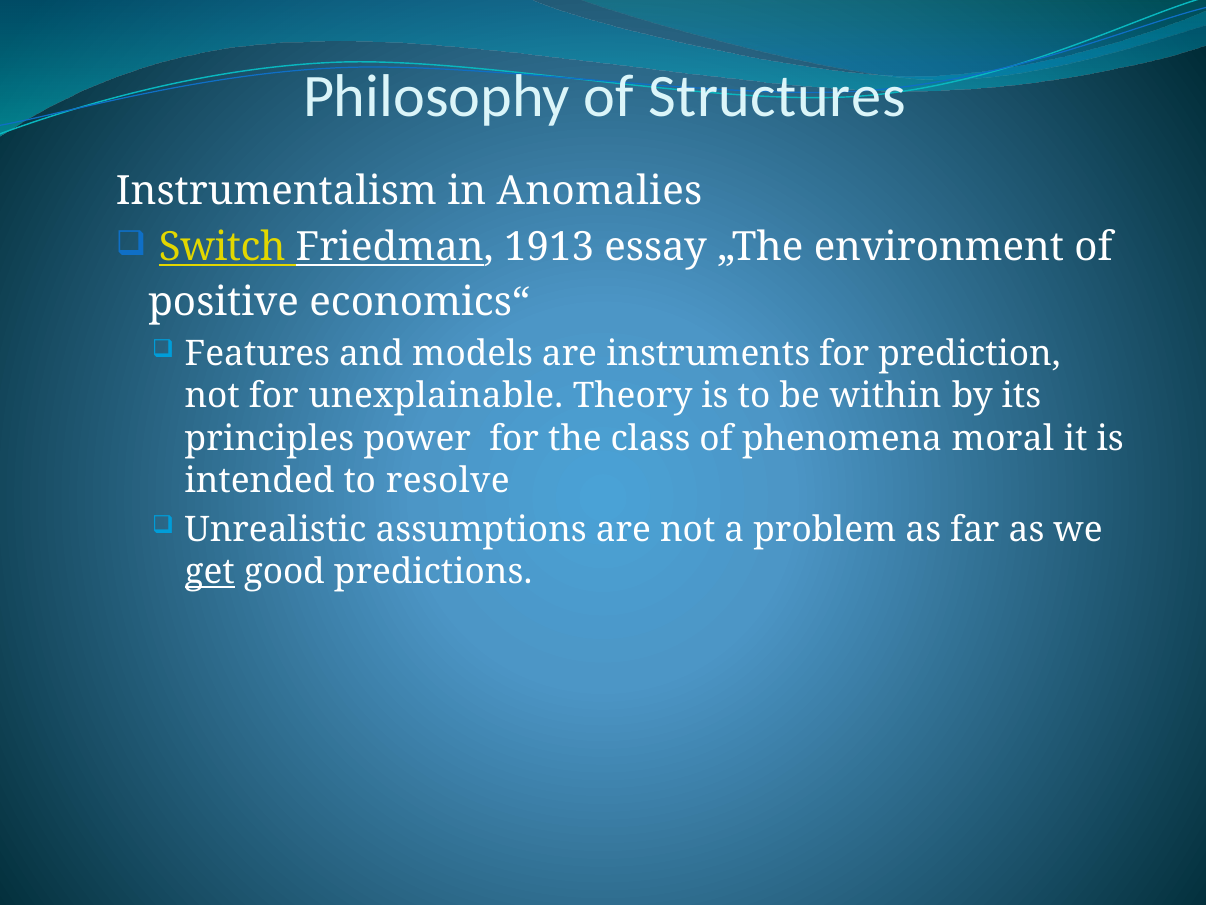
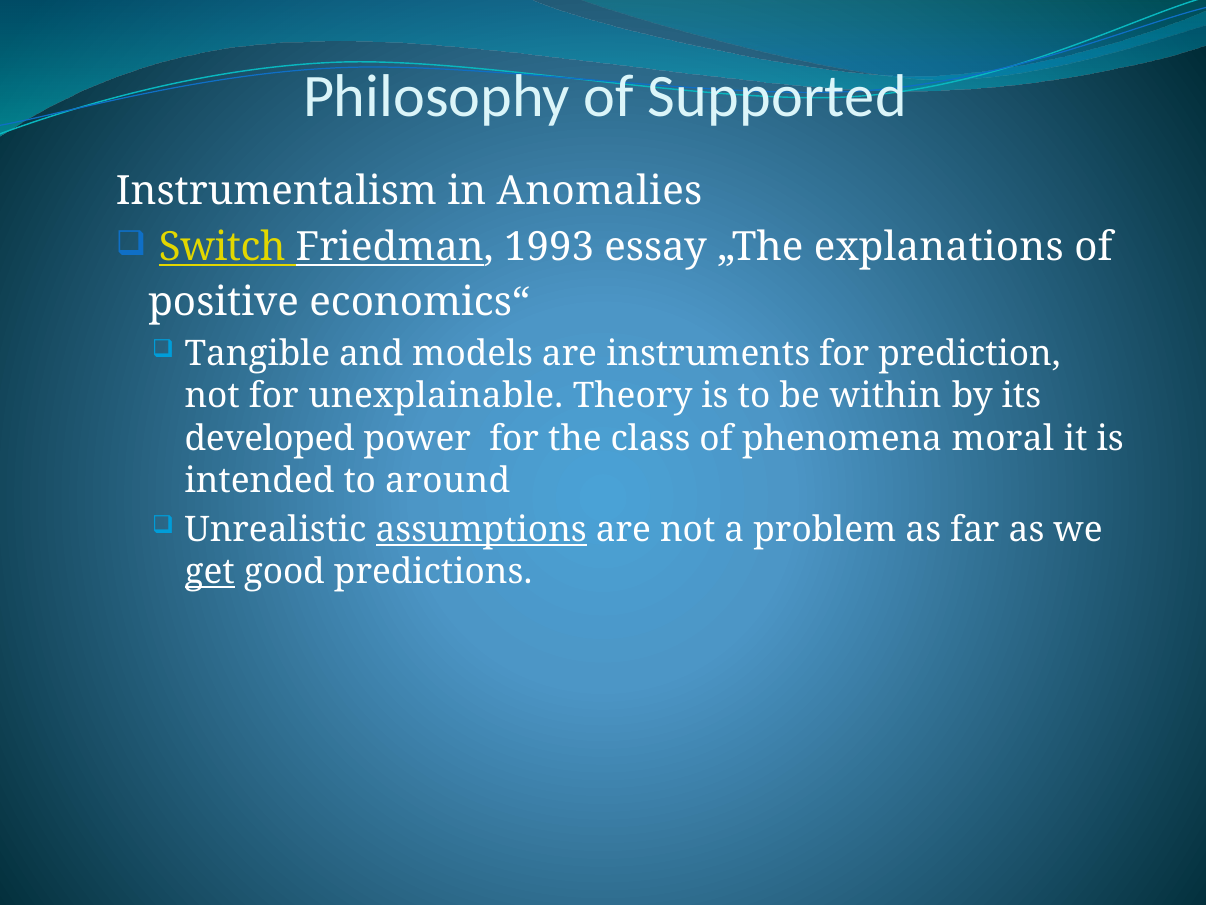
Structures: Structures -> Supported
1913: 1913 -> 1993
environment: environment -> explanations
Features: Features -> Tangible
principles: principles -> developed
resolve: resolve -> around
assumptions underline: none -> present
